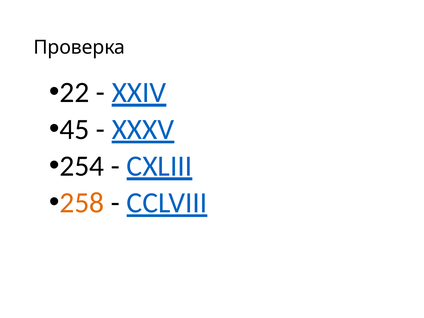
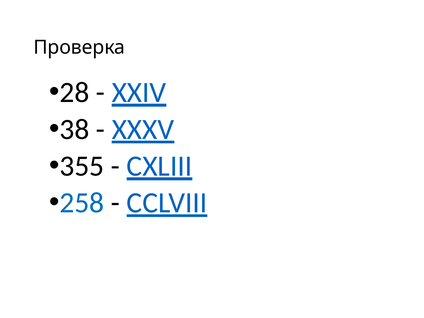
22: 22 -> 28
45: 45 -> 38
254: 254 -> 355
258 colour: orange -> blue
